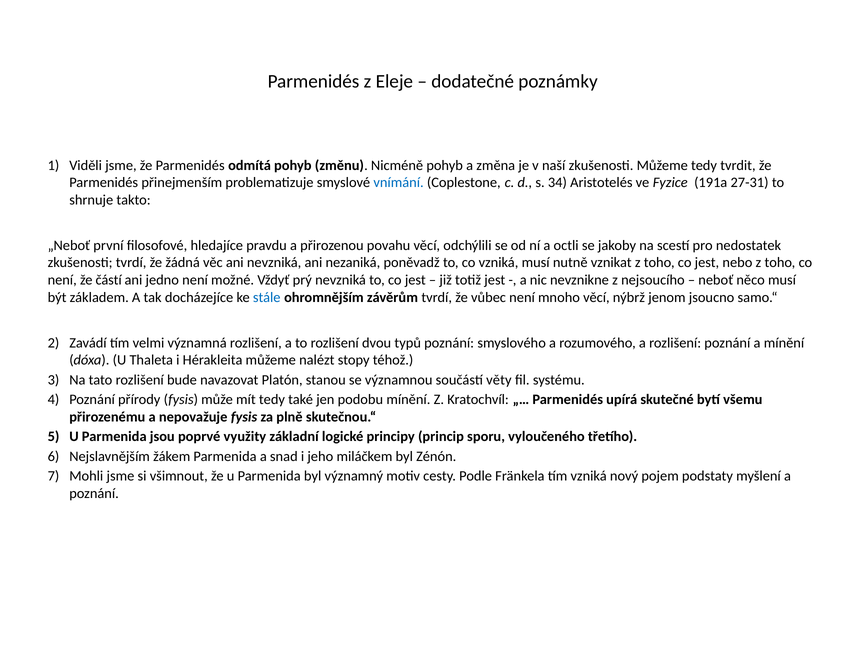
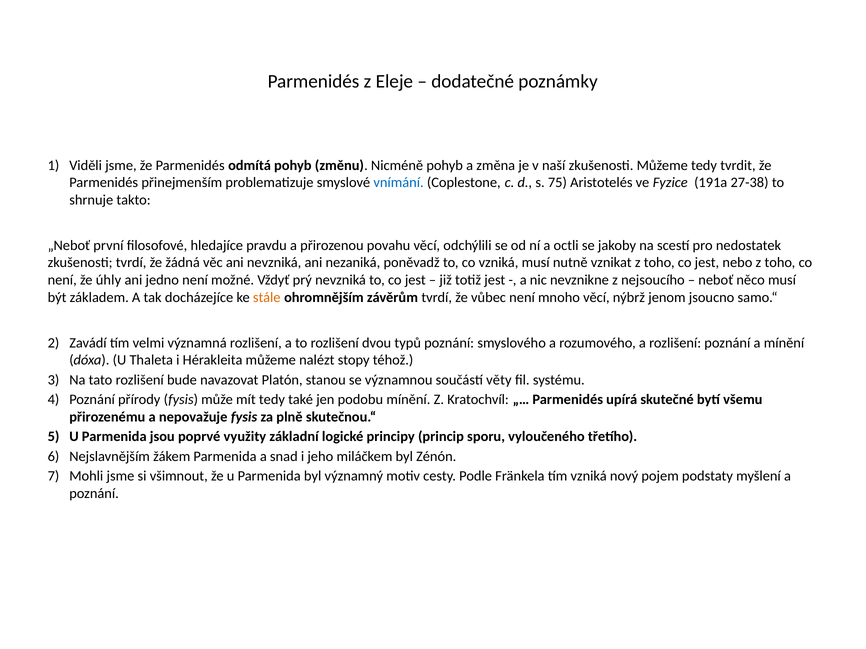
34: 34 -> 75
27-31: 27-31 -> 27-38
částí: částí -> úhly
stále colour: blue -> orange
